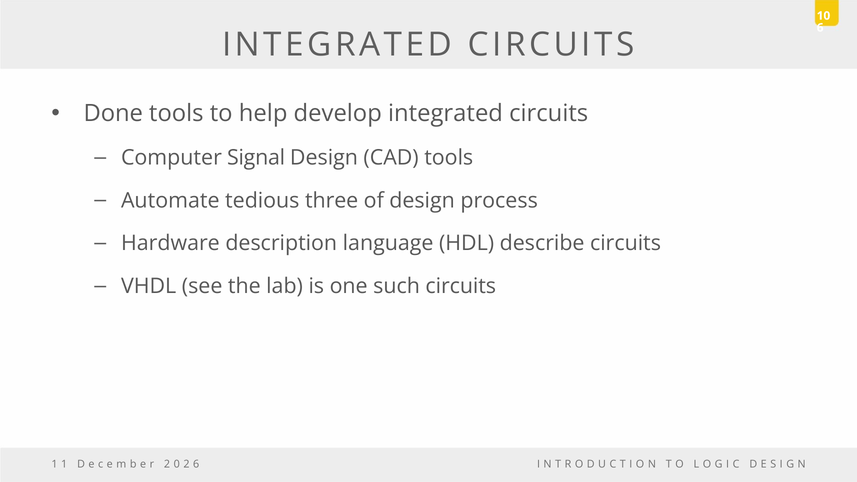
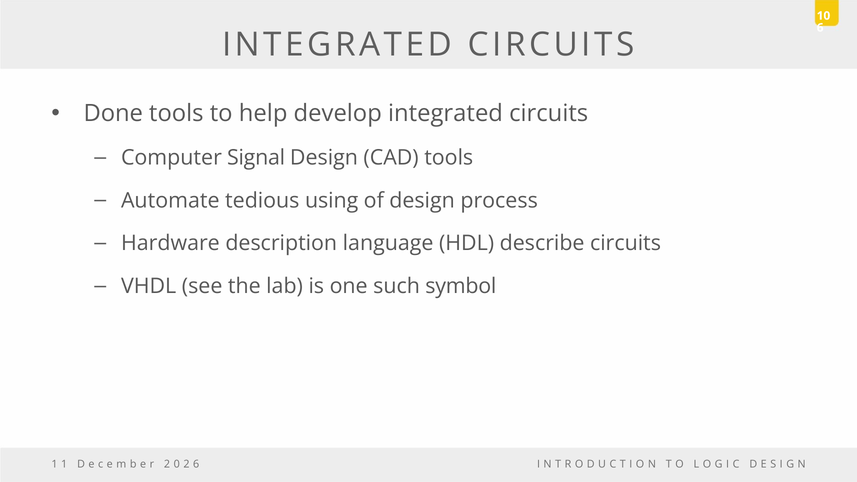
three: three -> using
such circuits: circuits -> symbol
